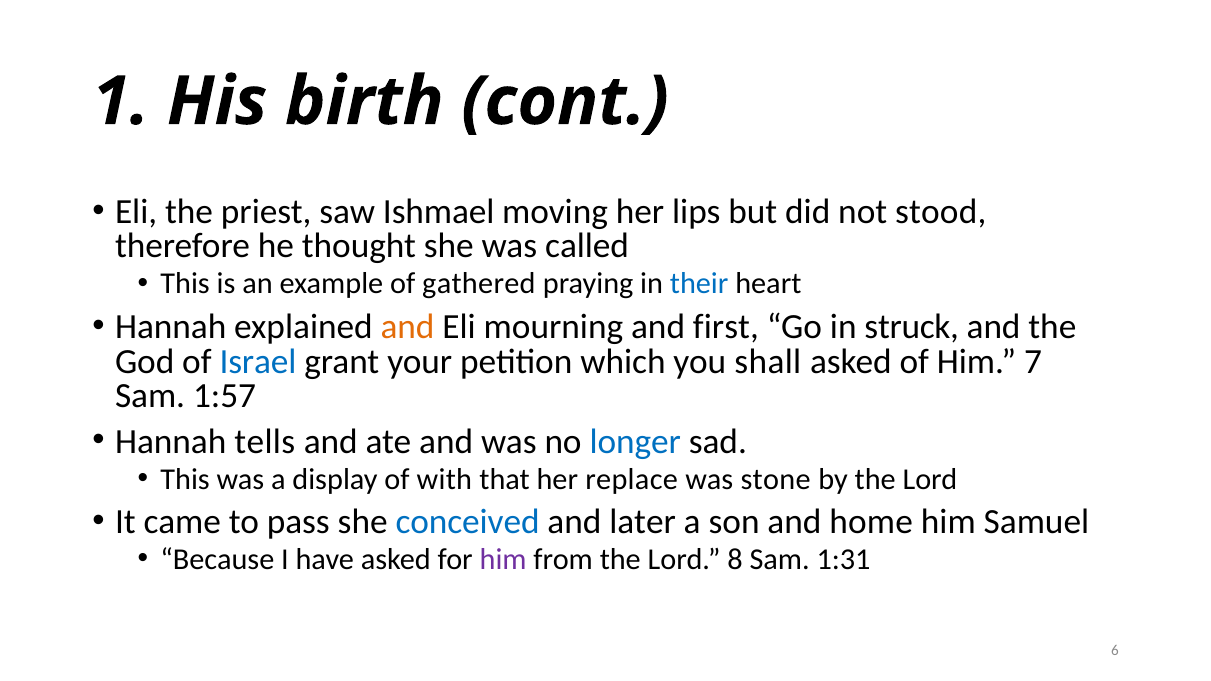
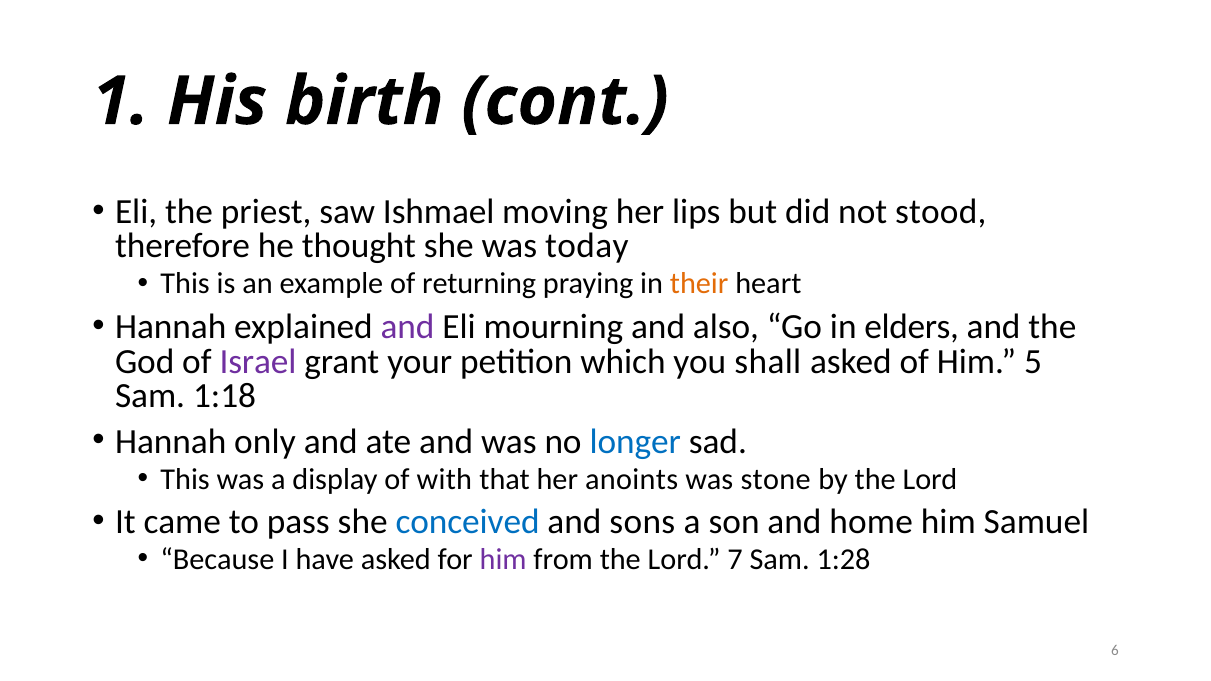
called: called -> today
gathered: gathered -> returning
their colour: blue -> orange
and at (408, 327) colour: orange -> purple
first: first -> also
struck: struck -> elders
Israel colour: blue -> purple
7: 7 -> 5
1:57: 1:57 -> 1:18
tells: tells -> only
replace: replace -> anoints
later: later -> sons
8: 8 -> 7
1:31: 1:31 -> 1:28
